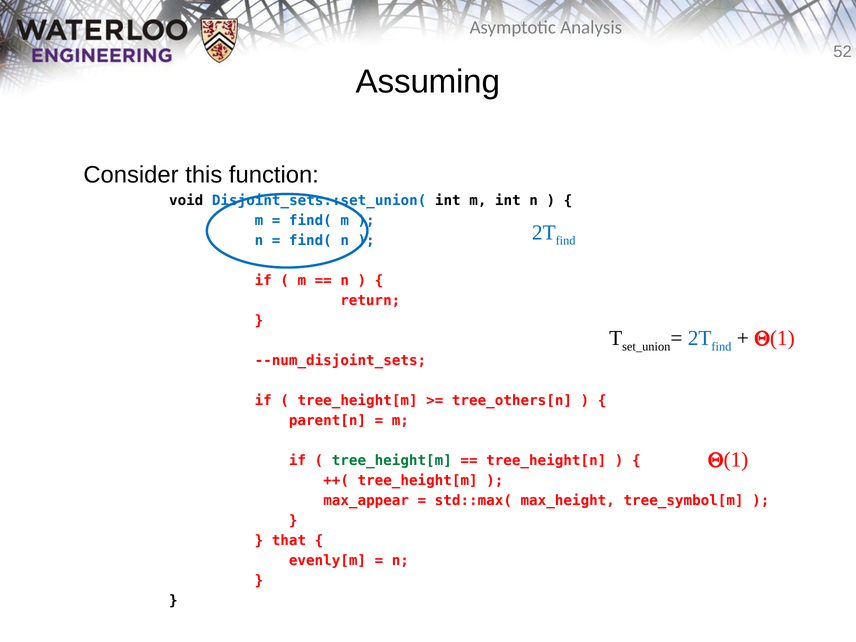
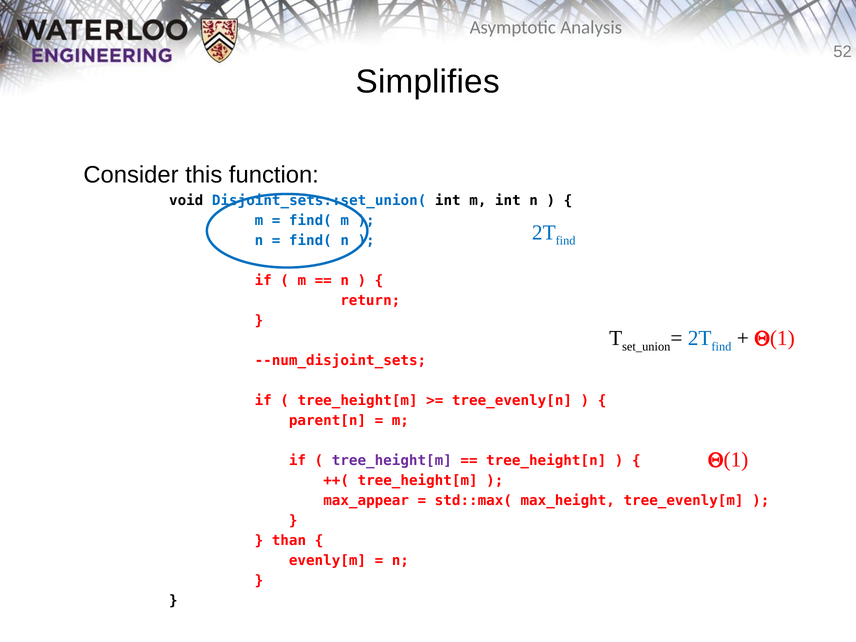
Assuming: Assuming -> Simplifies
tree_others[n: tree_others[n -> tree_evenly[n
tree_height[m at (392, 461) colour: green -> purple
tree_symbol[m: tree_symbol[m -> tree_evenly[m
that: that -> than
